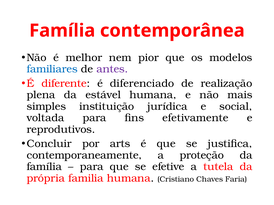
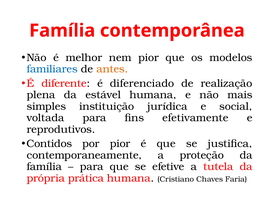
antes colour: purple -> orange
Concluir: Concluir -> Contidos
por arts: arts -> pior
familia: familia -> prática
